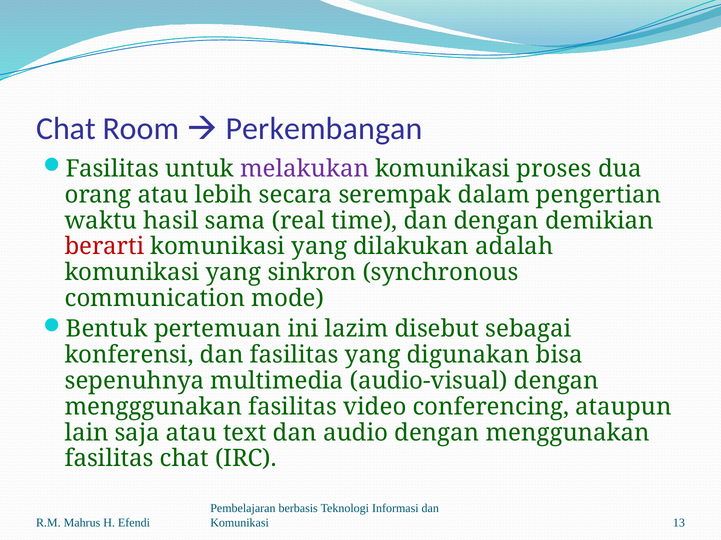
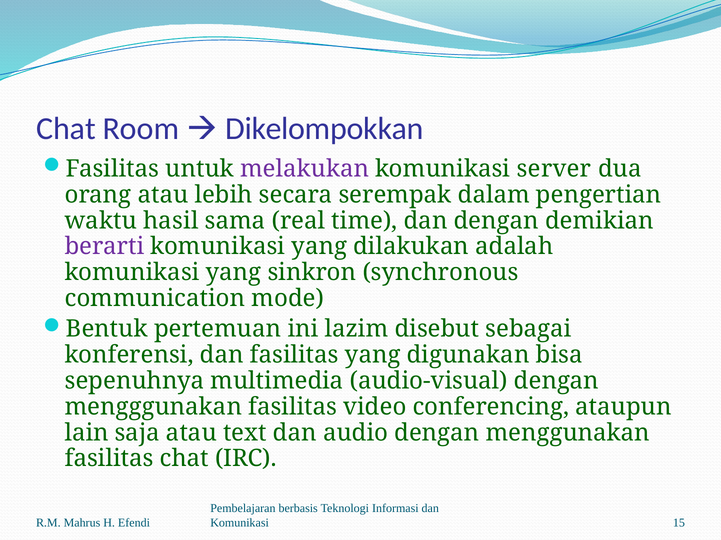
Perkembangan: Perkembangan -> Dikelompokkan
proses: proses -> server
berarti colour: red -> purple
13: 13 -> 15
